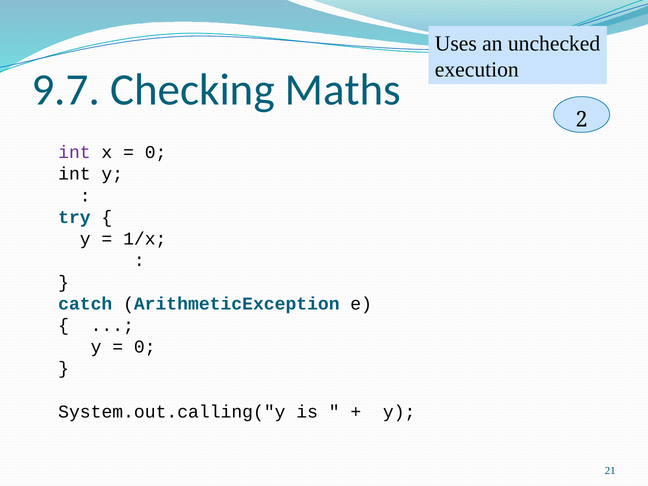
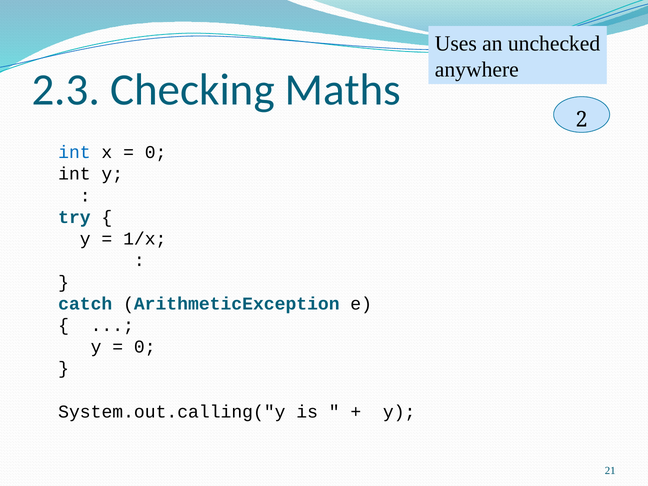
execution: execution -> anywhere
9.7: 9.7 -> 2.3
int at (74, 152) colour: purple -> blue
